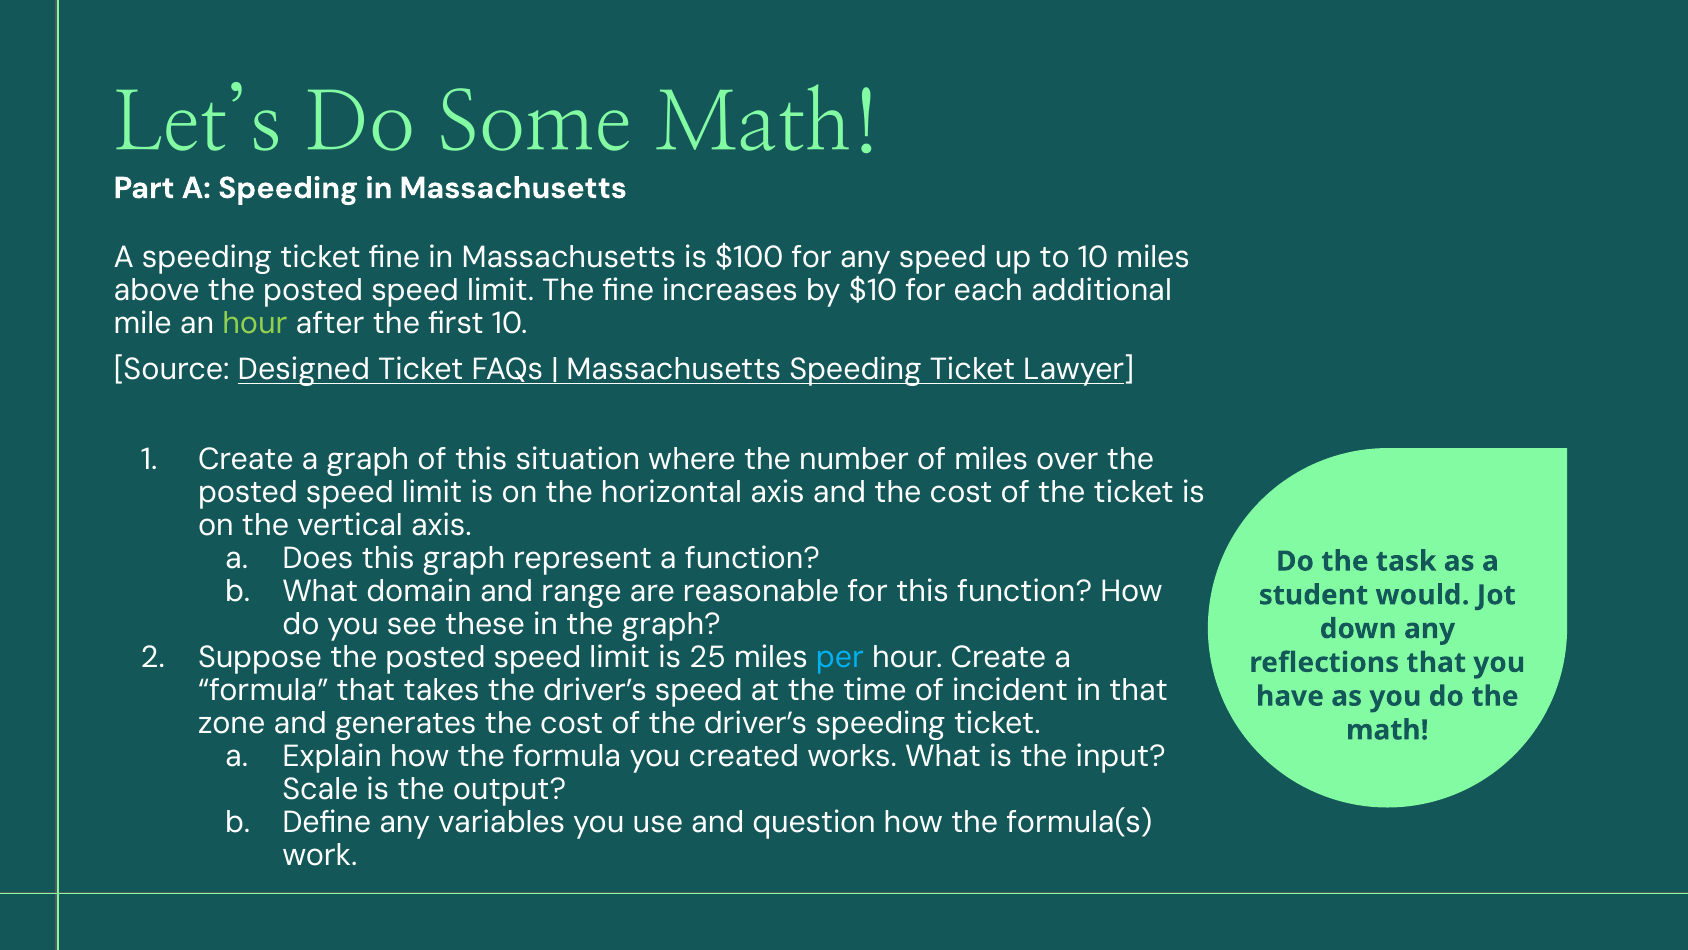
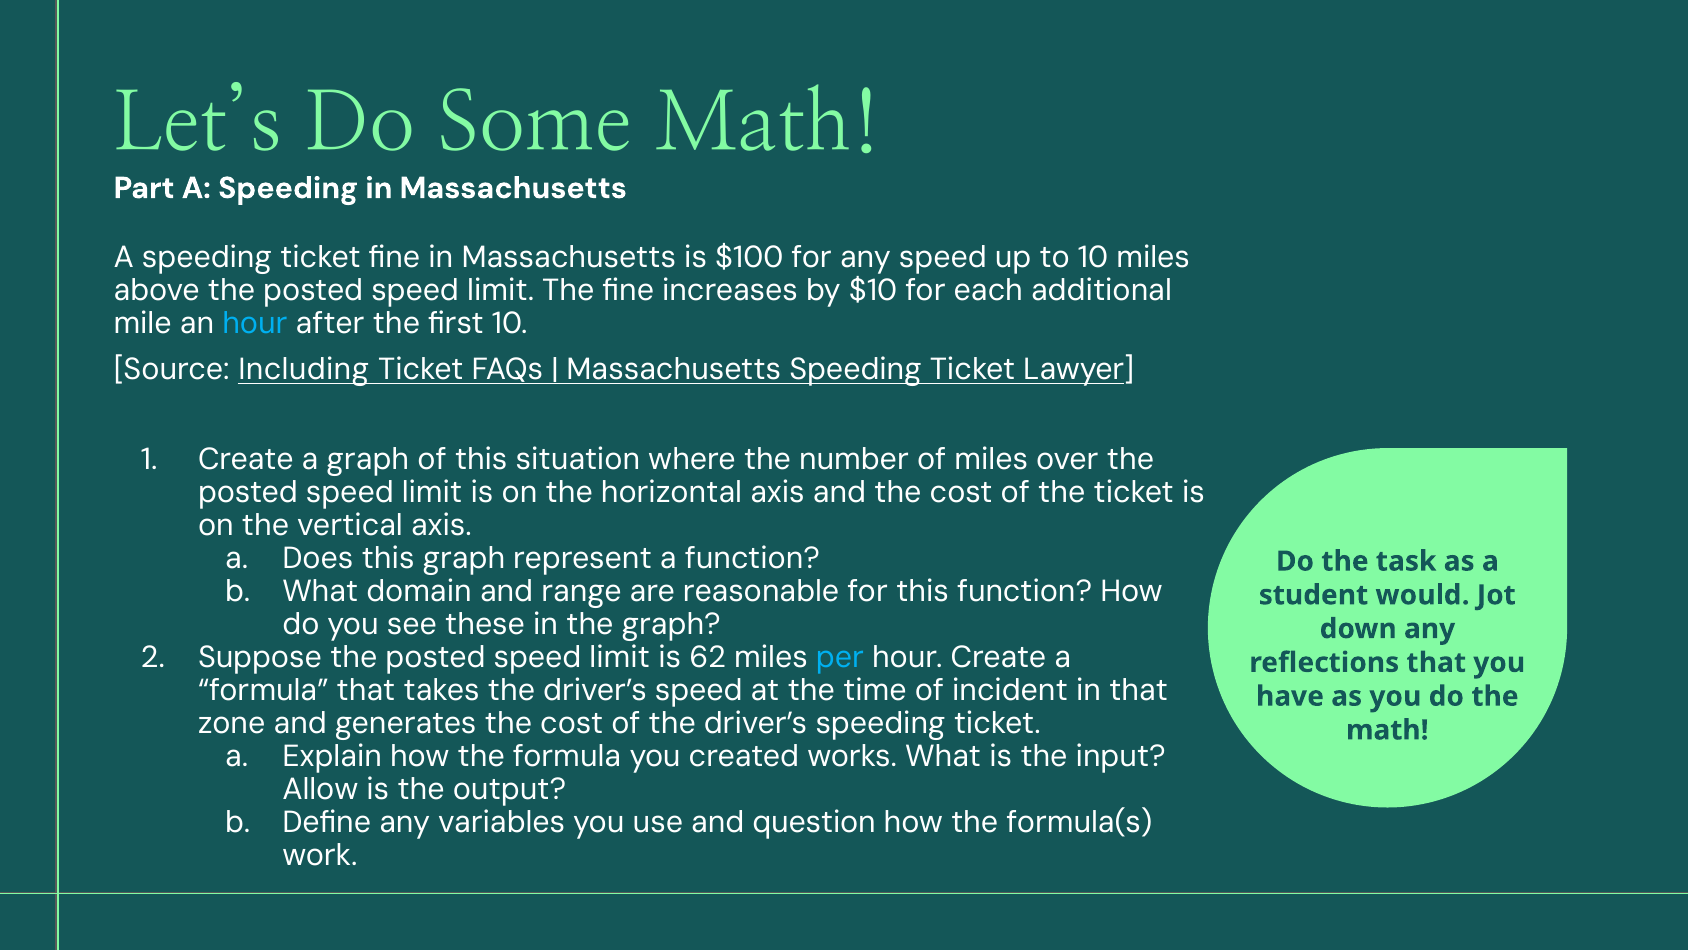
hour at (255, 323) colour: light green -> light blue
Designed: Designed -> Including
25: 25 -> 62
Scale: Scale -> Allow
